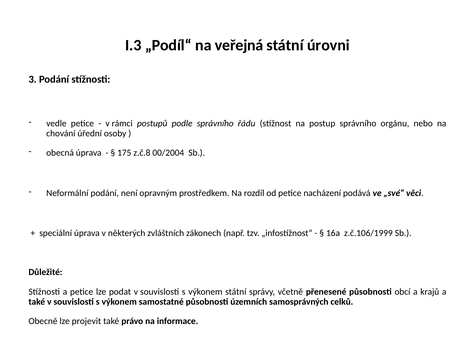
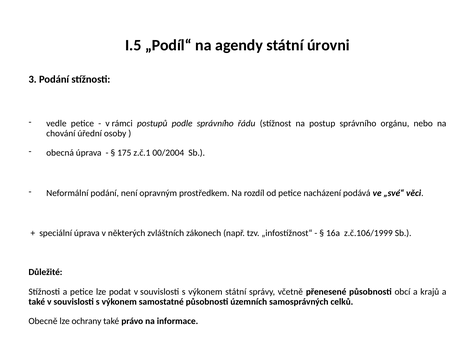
I.3: I.3 -> I.5
veřejná: veřejná -> agendy
z.č.8: z.č.8 -> z.č.1
projevit: projevit -> ochrany
